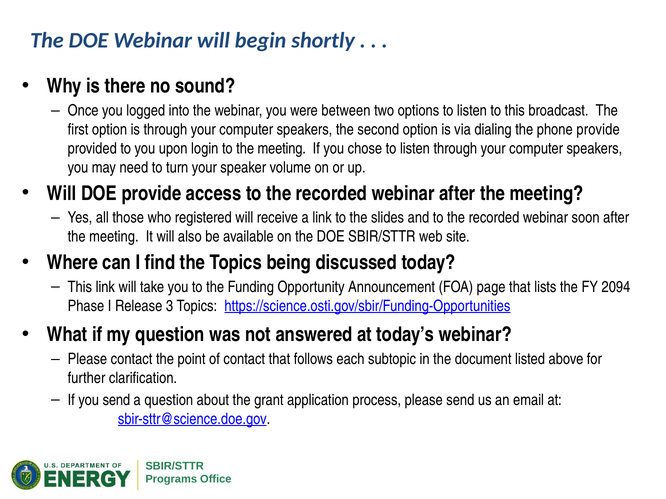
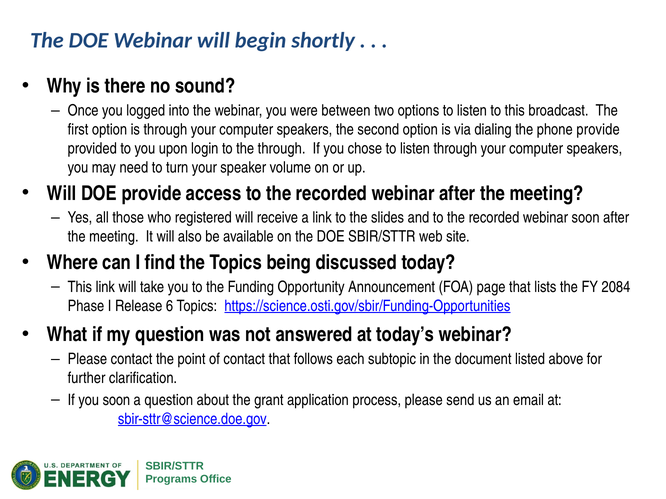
to the meeting: meeting -> through
2094: 2094 -> 2084
3: 3 -> 6
you send: send -> soon
